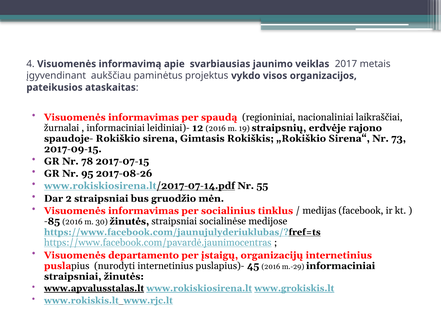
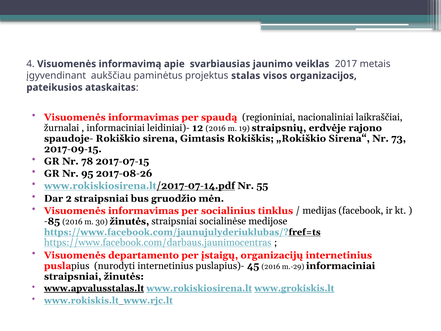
vykdo: vykdo -> stalas
https://www.facebook.com/pavardė.jaunimocentras: https://www.facebook.com/pavardė.jaunimocentras -> https://www.facebook.com/darbaus.jaunimocentras
